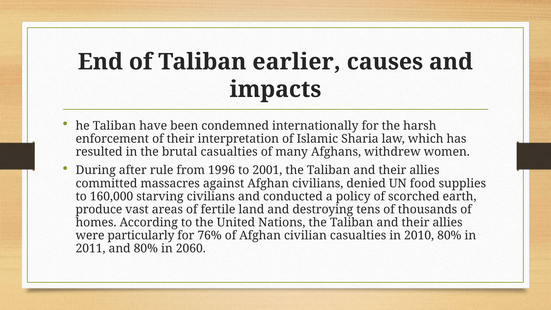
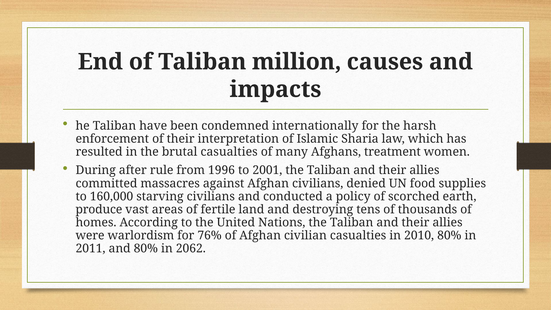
earlier: earlier -> million
withdrew: withdrew -> treatment
particularly: particularly -> warlordism
2060: 2060 -> 2062
